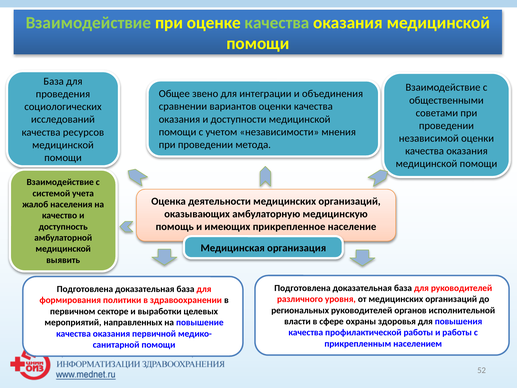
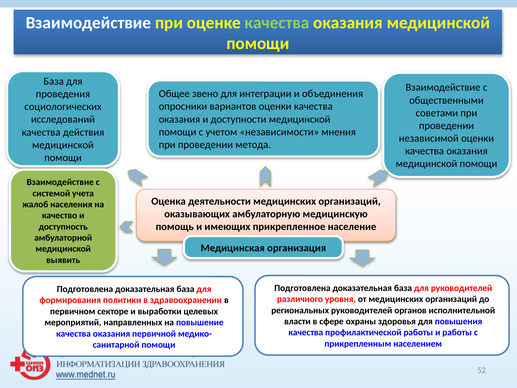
Взаимодействие at (88, 23) colour: light green -> white
сравнении: сравнении -> опросники
ресурсов: ресурсов -> действия
